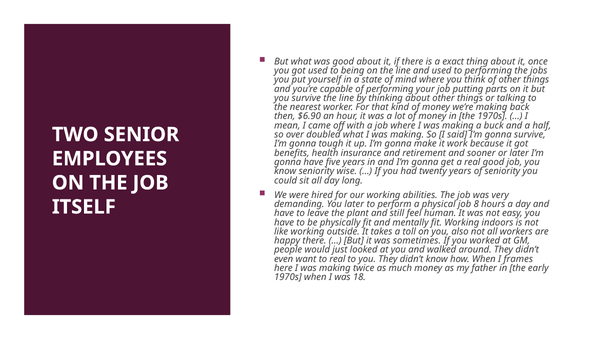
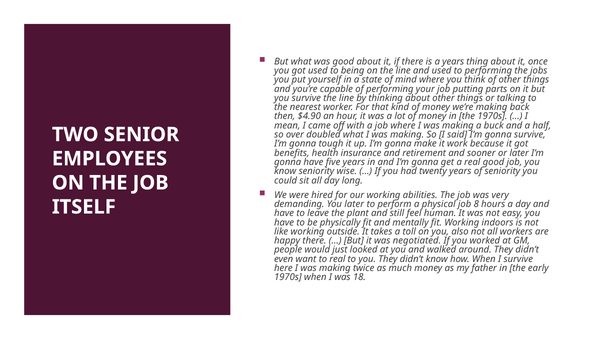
a exact: exact -> years
$6.90: $6.90 -> $4.90
sometimes: sometimes -> negotiated
I frames: frames -> survive
